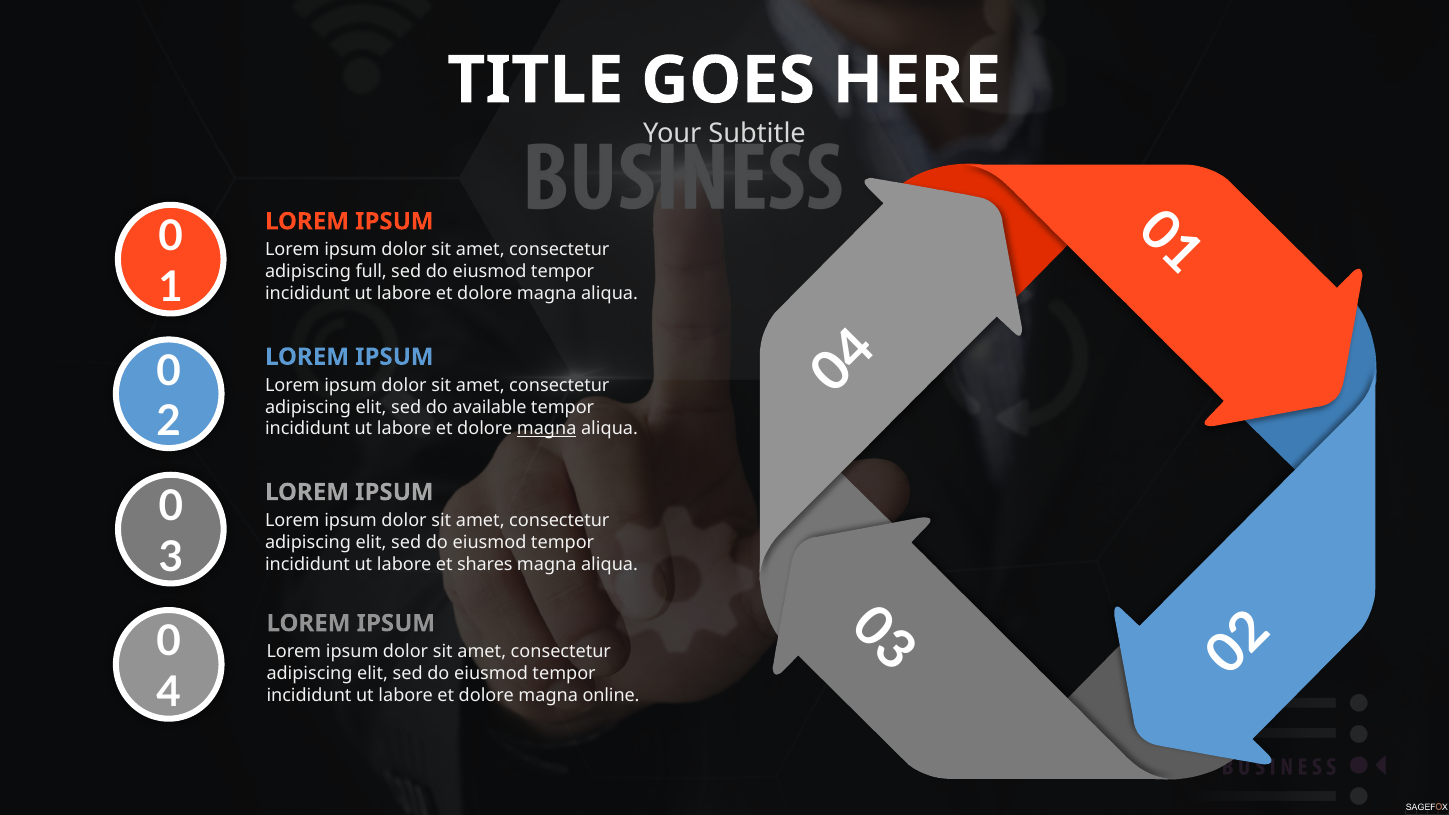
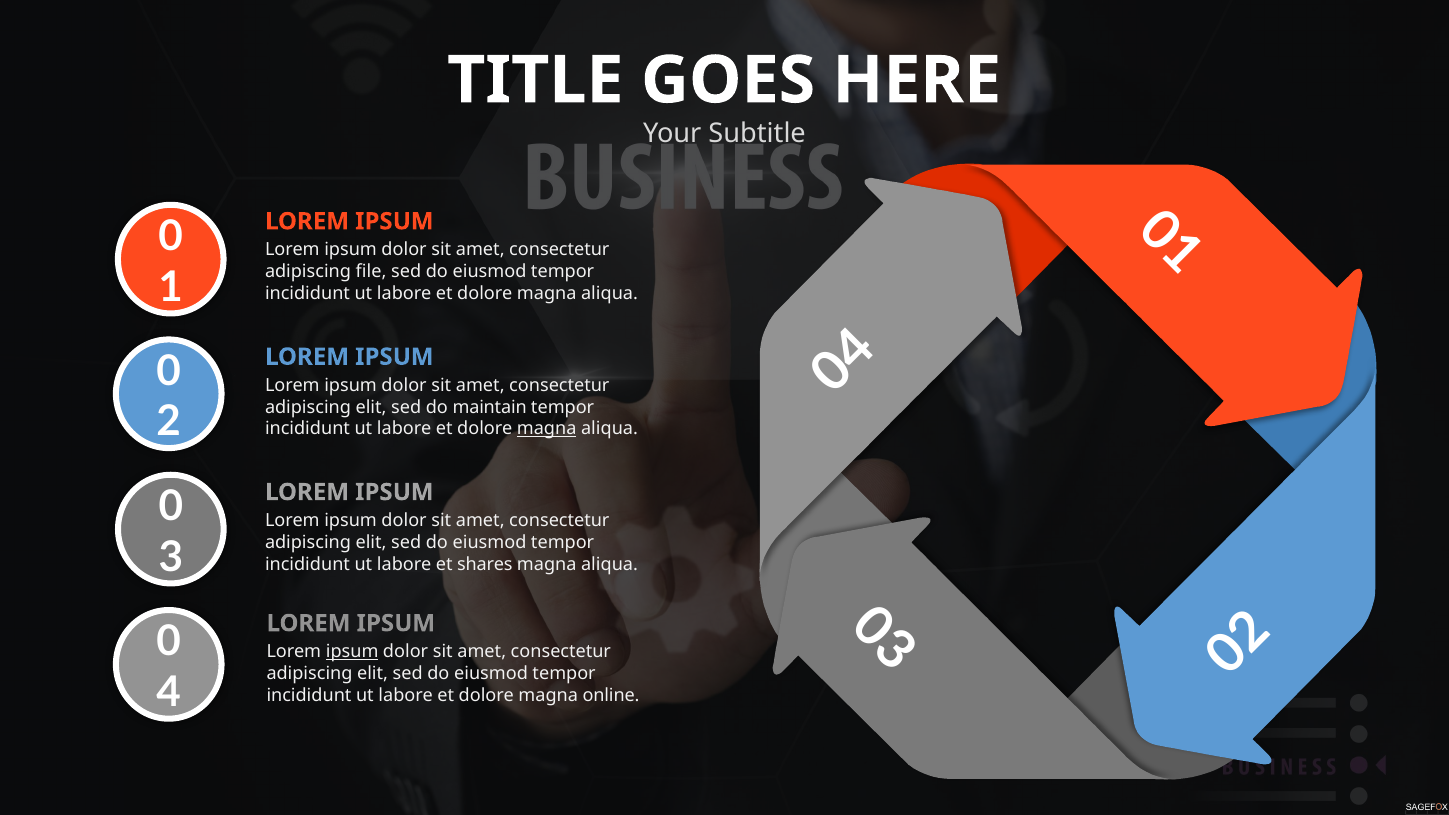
full: full -> file
available: available -> maintain
ipsum at (352, 652) underline: none -> present
